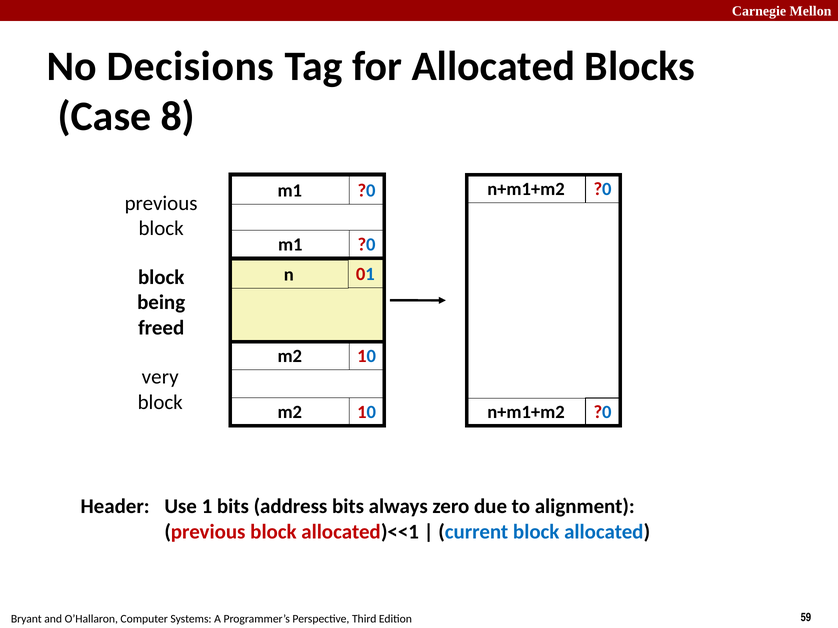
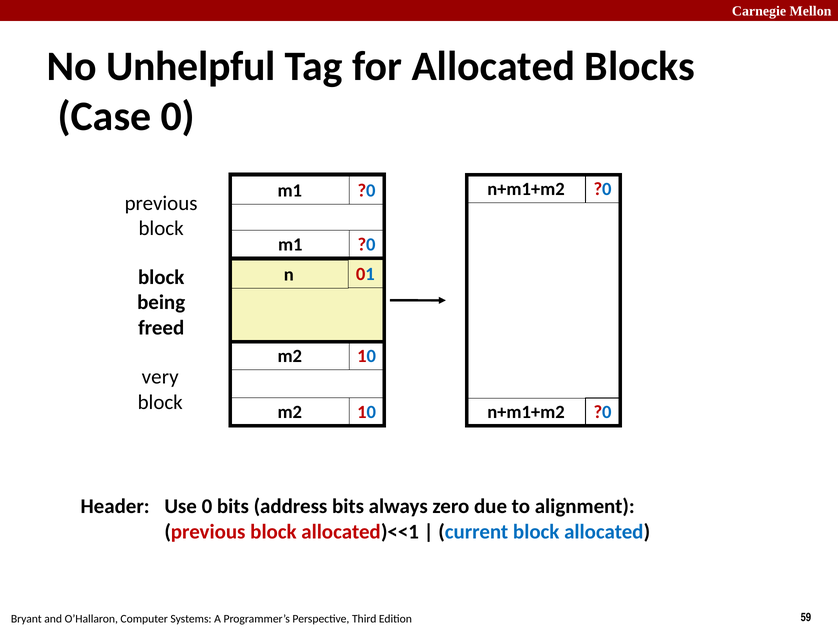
Decisions: Decisions -> Unhelpful
Case 8: 8 -> 0
Use 1: 1 -> 0
